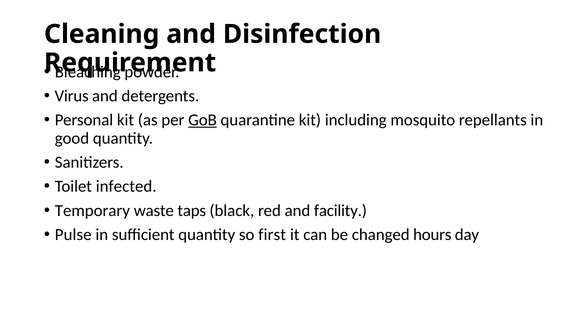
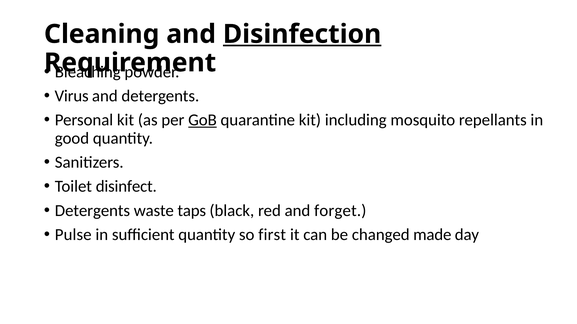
Disinfection underline: none -> present
infected: infected -> disinfect
Temporary at (92, 211): Temporary -> Detergents
facility: facility -> forget
hours: hours -> made
